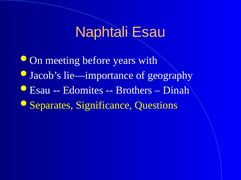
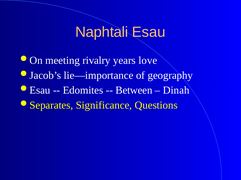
before: before -> rivalry
with: with -> love
Brothers: Brothers -> Between
